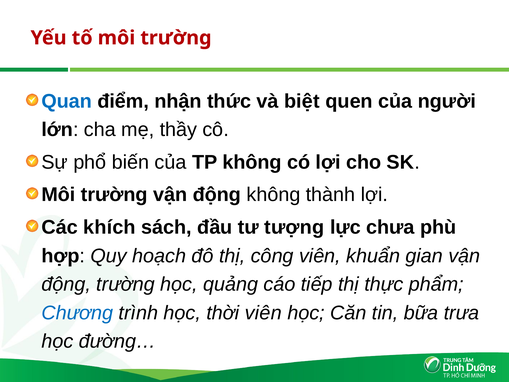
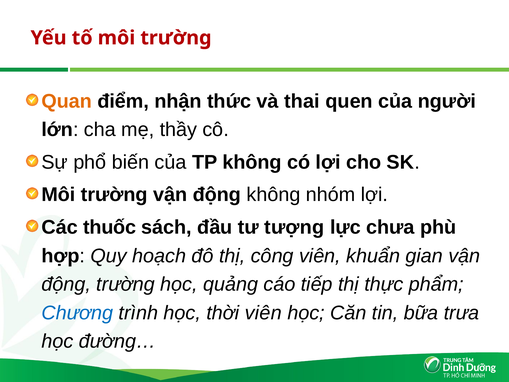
Quan colour: blue -> orange
biệt: biệt -> thai
thành: thành -> nhóm
khích: khích -> thuốc
